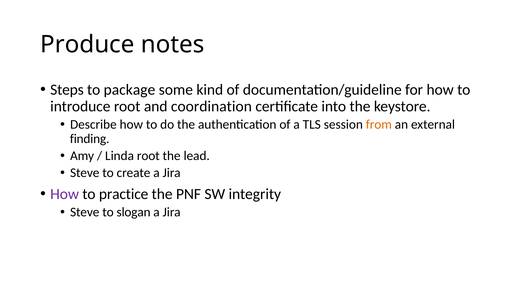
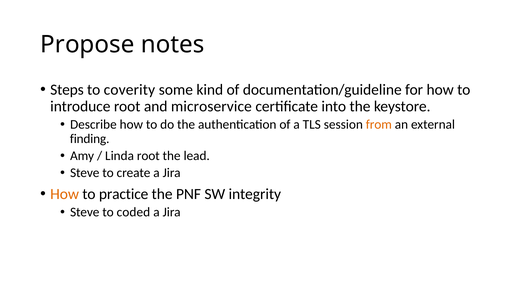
Produce: Produce -> Propose
package: package -> coverity
coordination: coordination -> microservice
How at (65, 194) colour: purple -> orange
slogan: slogan -> coded
